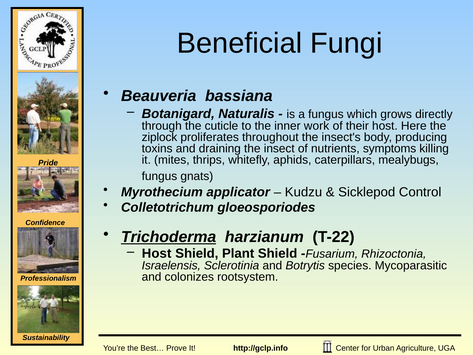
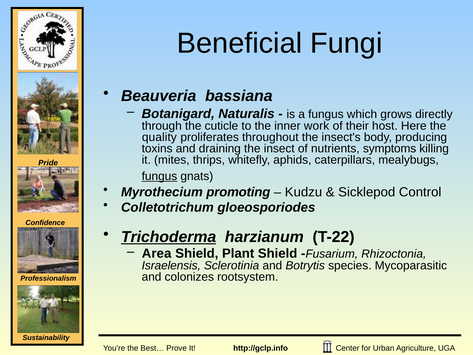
ziplock: ziplock -> quality
fungus at (159, 176) underline: none -> present
applicator: applicator -> promoting
Host at (157, 253): Host -> Area
